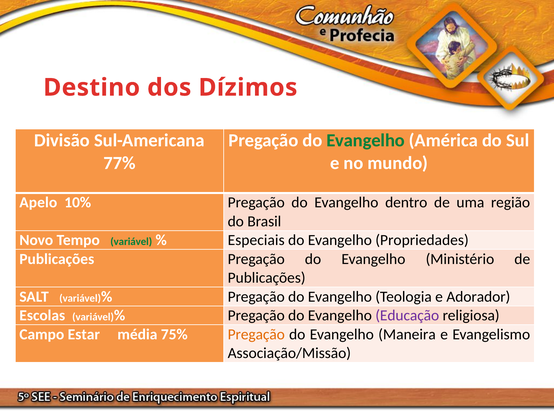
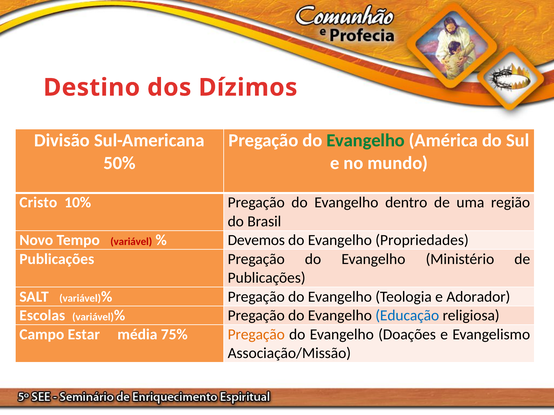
77%: 77% -> 50%
Apelo: Apelo -> Cristo
variável at (131, 242) colour: green -> red
Especiais: Especiais -> Devemos
Educação colour: purple -> blue
Maneira: Maneira -> Doações
